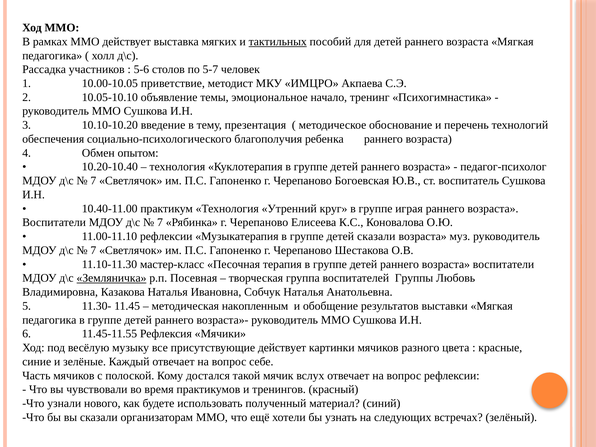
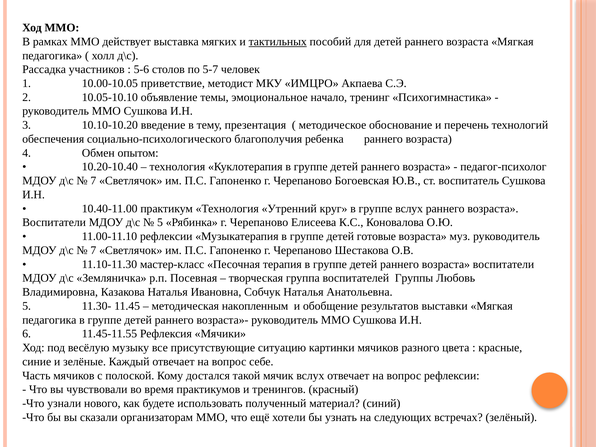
группе играя: играя -> вслух
7 at (160, 222): 7 -> 5
детей сказали: сказали -> готовые
Земляничка underline: present -> none
присутствующие действует: действует -> ситуацию
